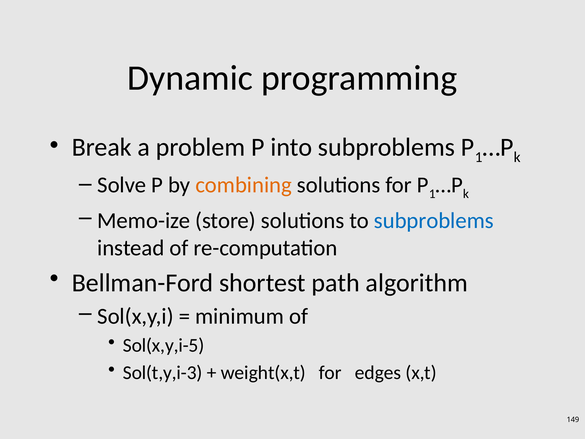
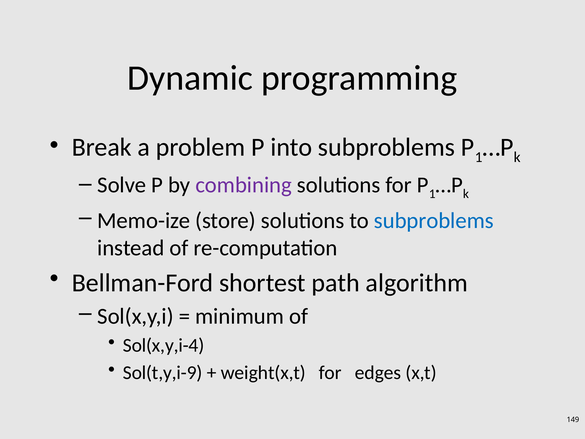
combining colour: orange -> purple
Sol(x,y,i-5: Sol(x,y,i-5 -> Sol(x,y,i-4
Sol(t,y,i-3: Sol(t,y,i-3 -> Sol(t,y,i-9
